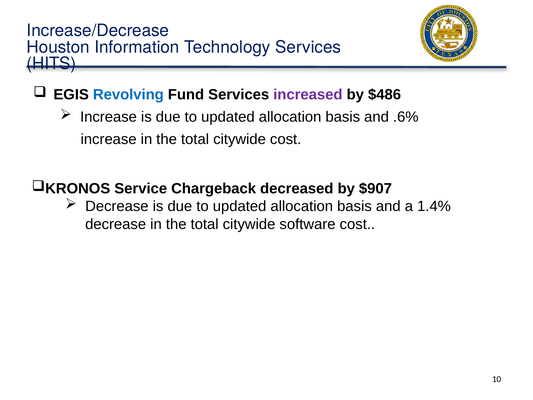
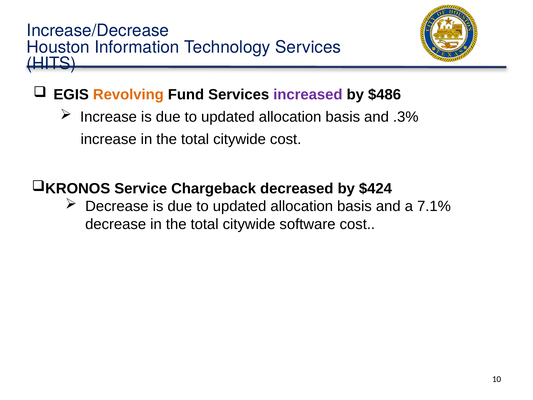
Revolving colour: blue -> orange
.6%: .6% -> .3%
$907: $907 -> $424
1.4%: 1.4% -> 7.1%
